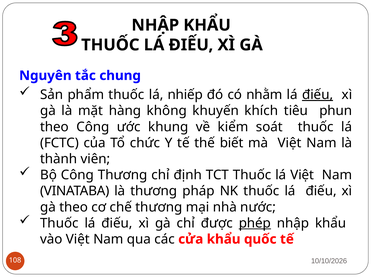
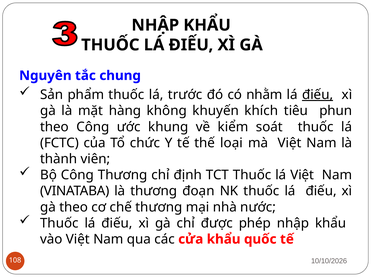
nhiếp: nhiếp -> trước
biết: biết -> loại
pháp: pháp -> đoạn
phép underline: present -> none
